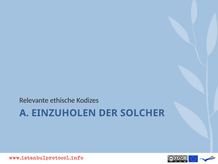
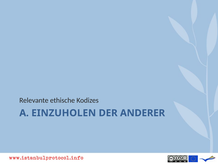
SOLCHER: SOLCHER -> ANDERER
